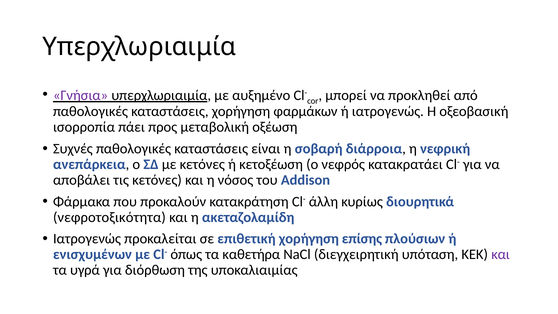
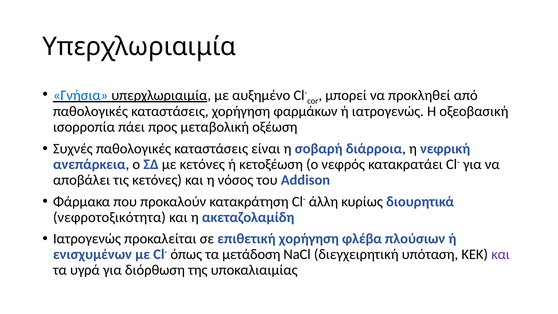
Γνήσια colour: purple -> blue
επίσης: επίσης -> φλέβα
καθετήρα: καθετήρα -> μετάδοση
